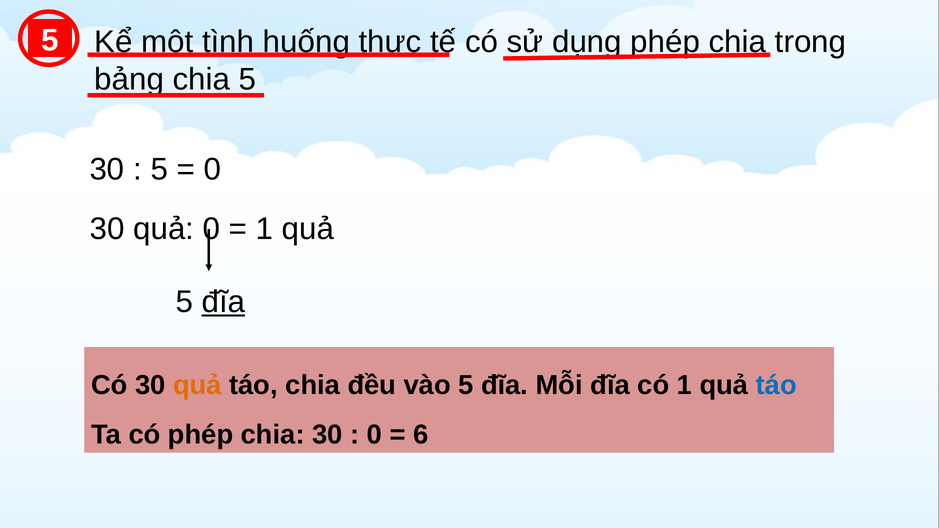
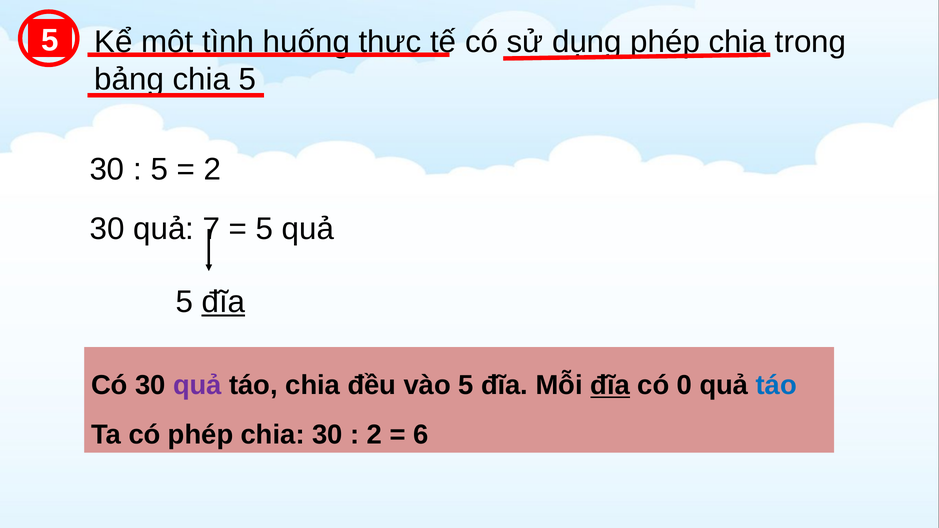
0 at (212, 169): 0 -> 2
quả 0: 0 -> 7
1 at (265, 229): 1 -> 5
quả at (197, 386) colour: orange -> purple
đĩa at (610, 386) underline: none -> present
có 1: 1 -> 0
0 at (374, 435): 0 -> 2
